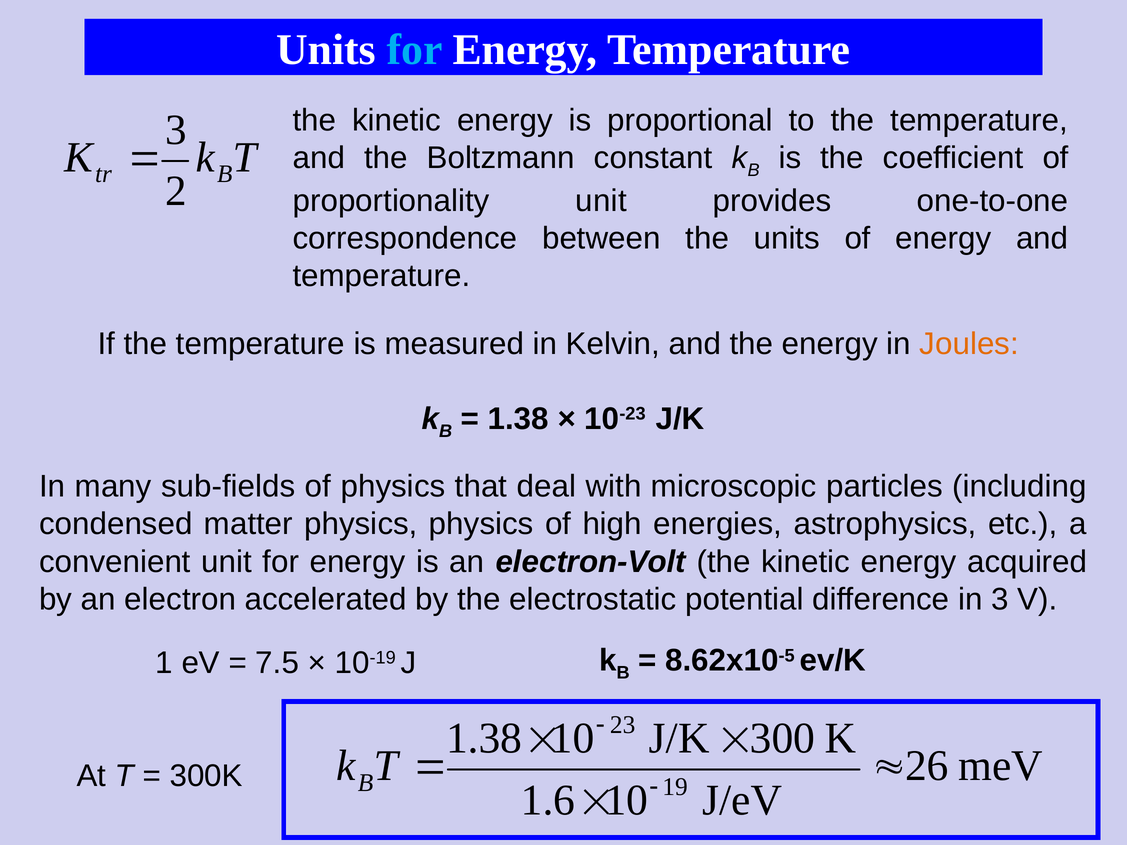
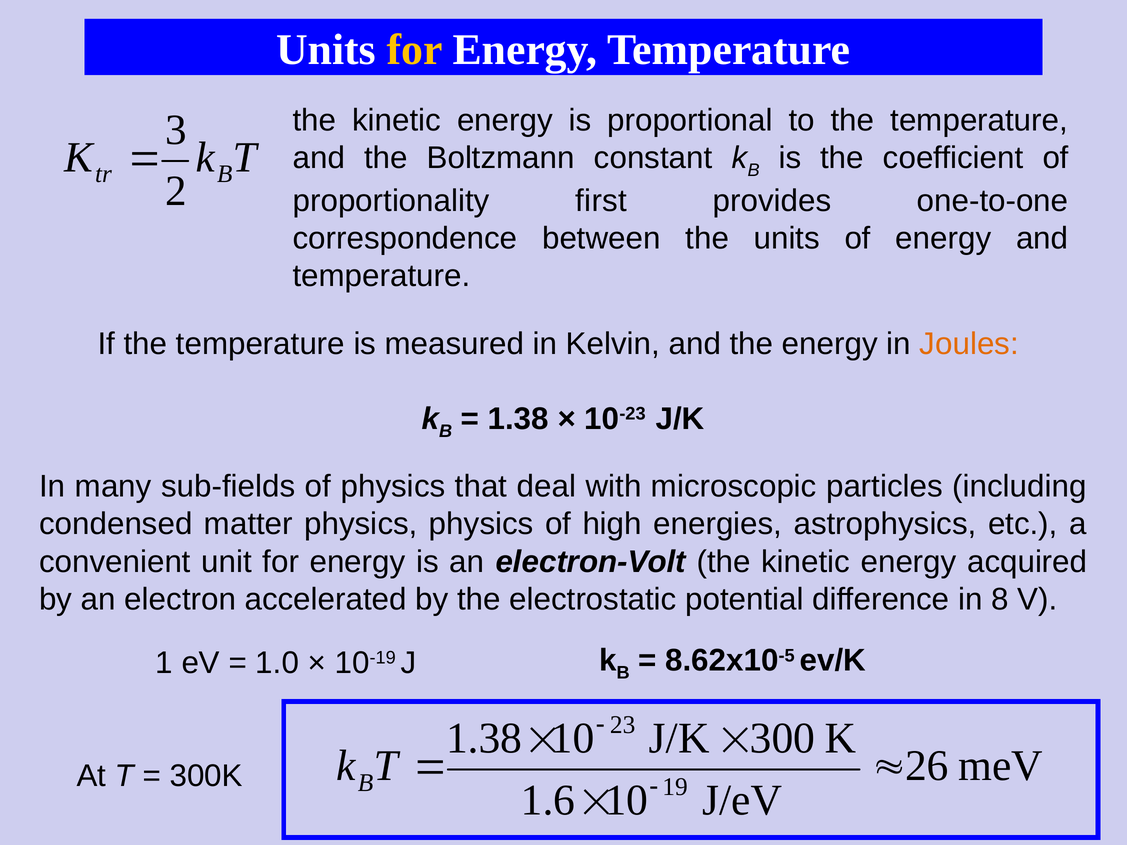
for at (415, 50) colour: light blue -> yellow
proportionality unit: unit -> first
in 3: 3 -> 8
7.5: 7.5 -> 1.0
